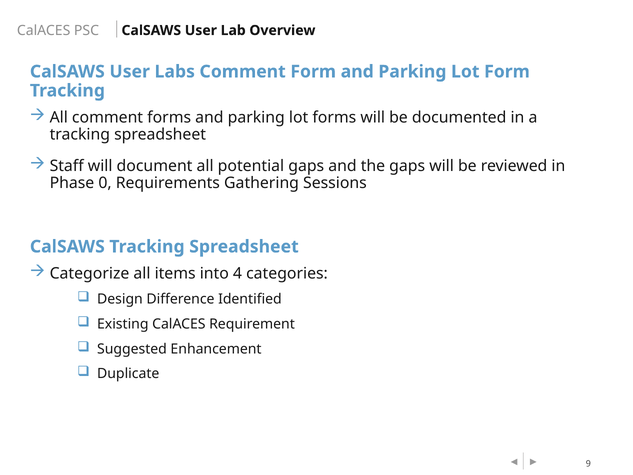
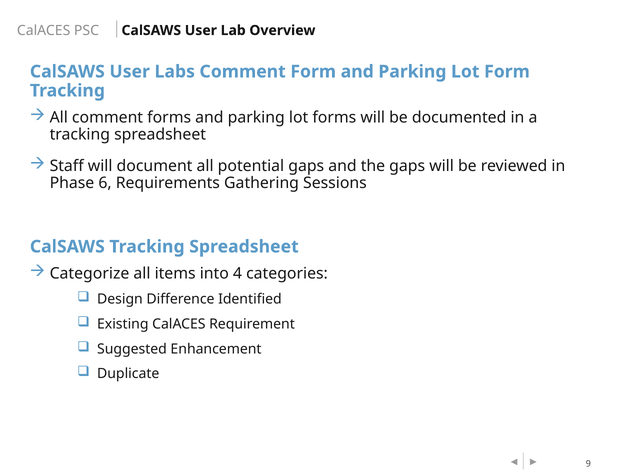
0: 0 -> 6
